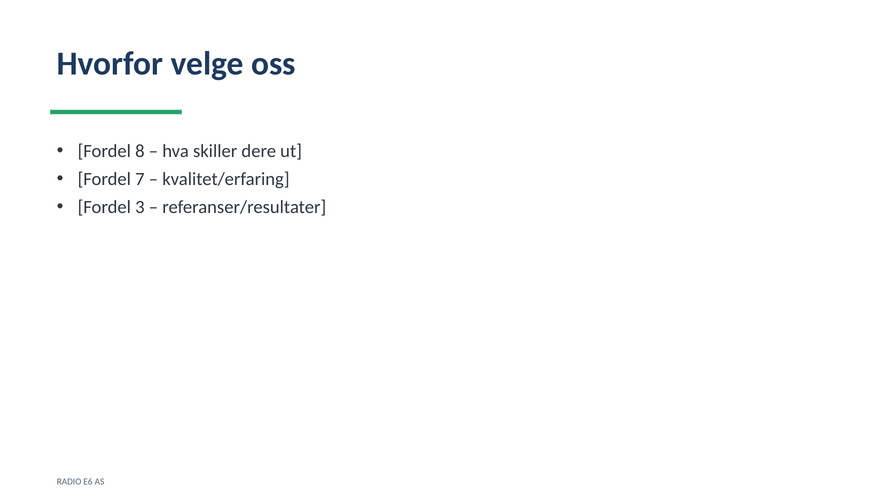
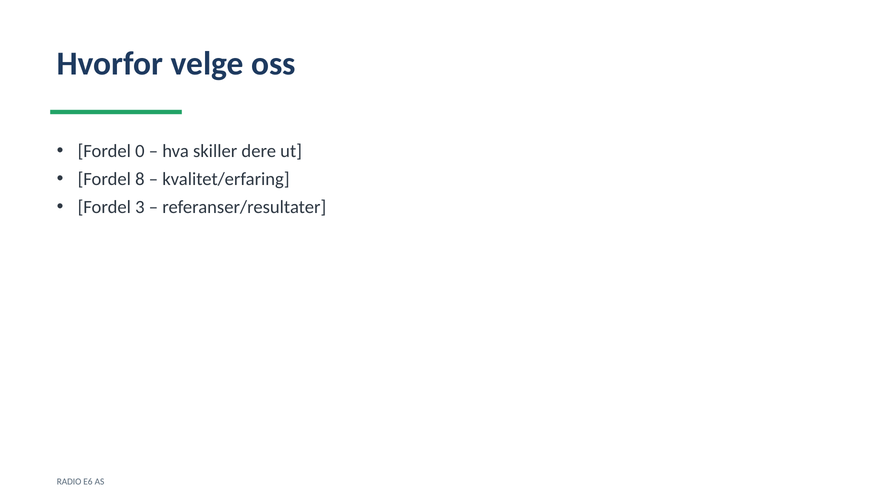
8: 8 -> 0
7: 7 -> 8
